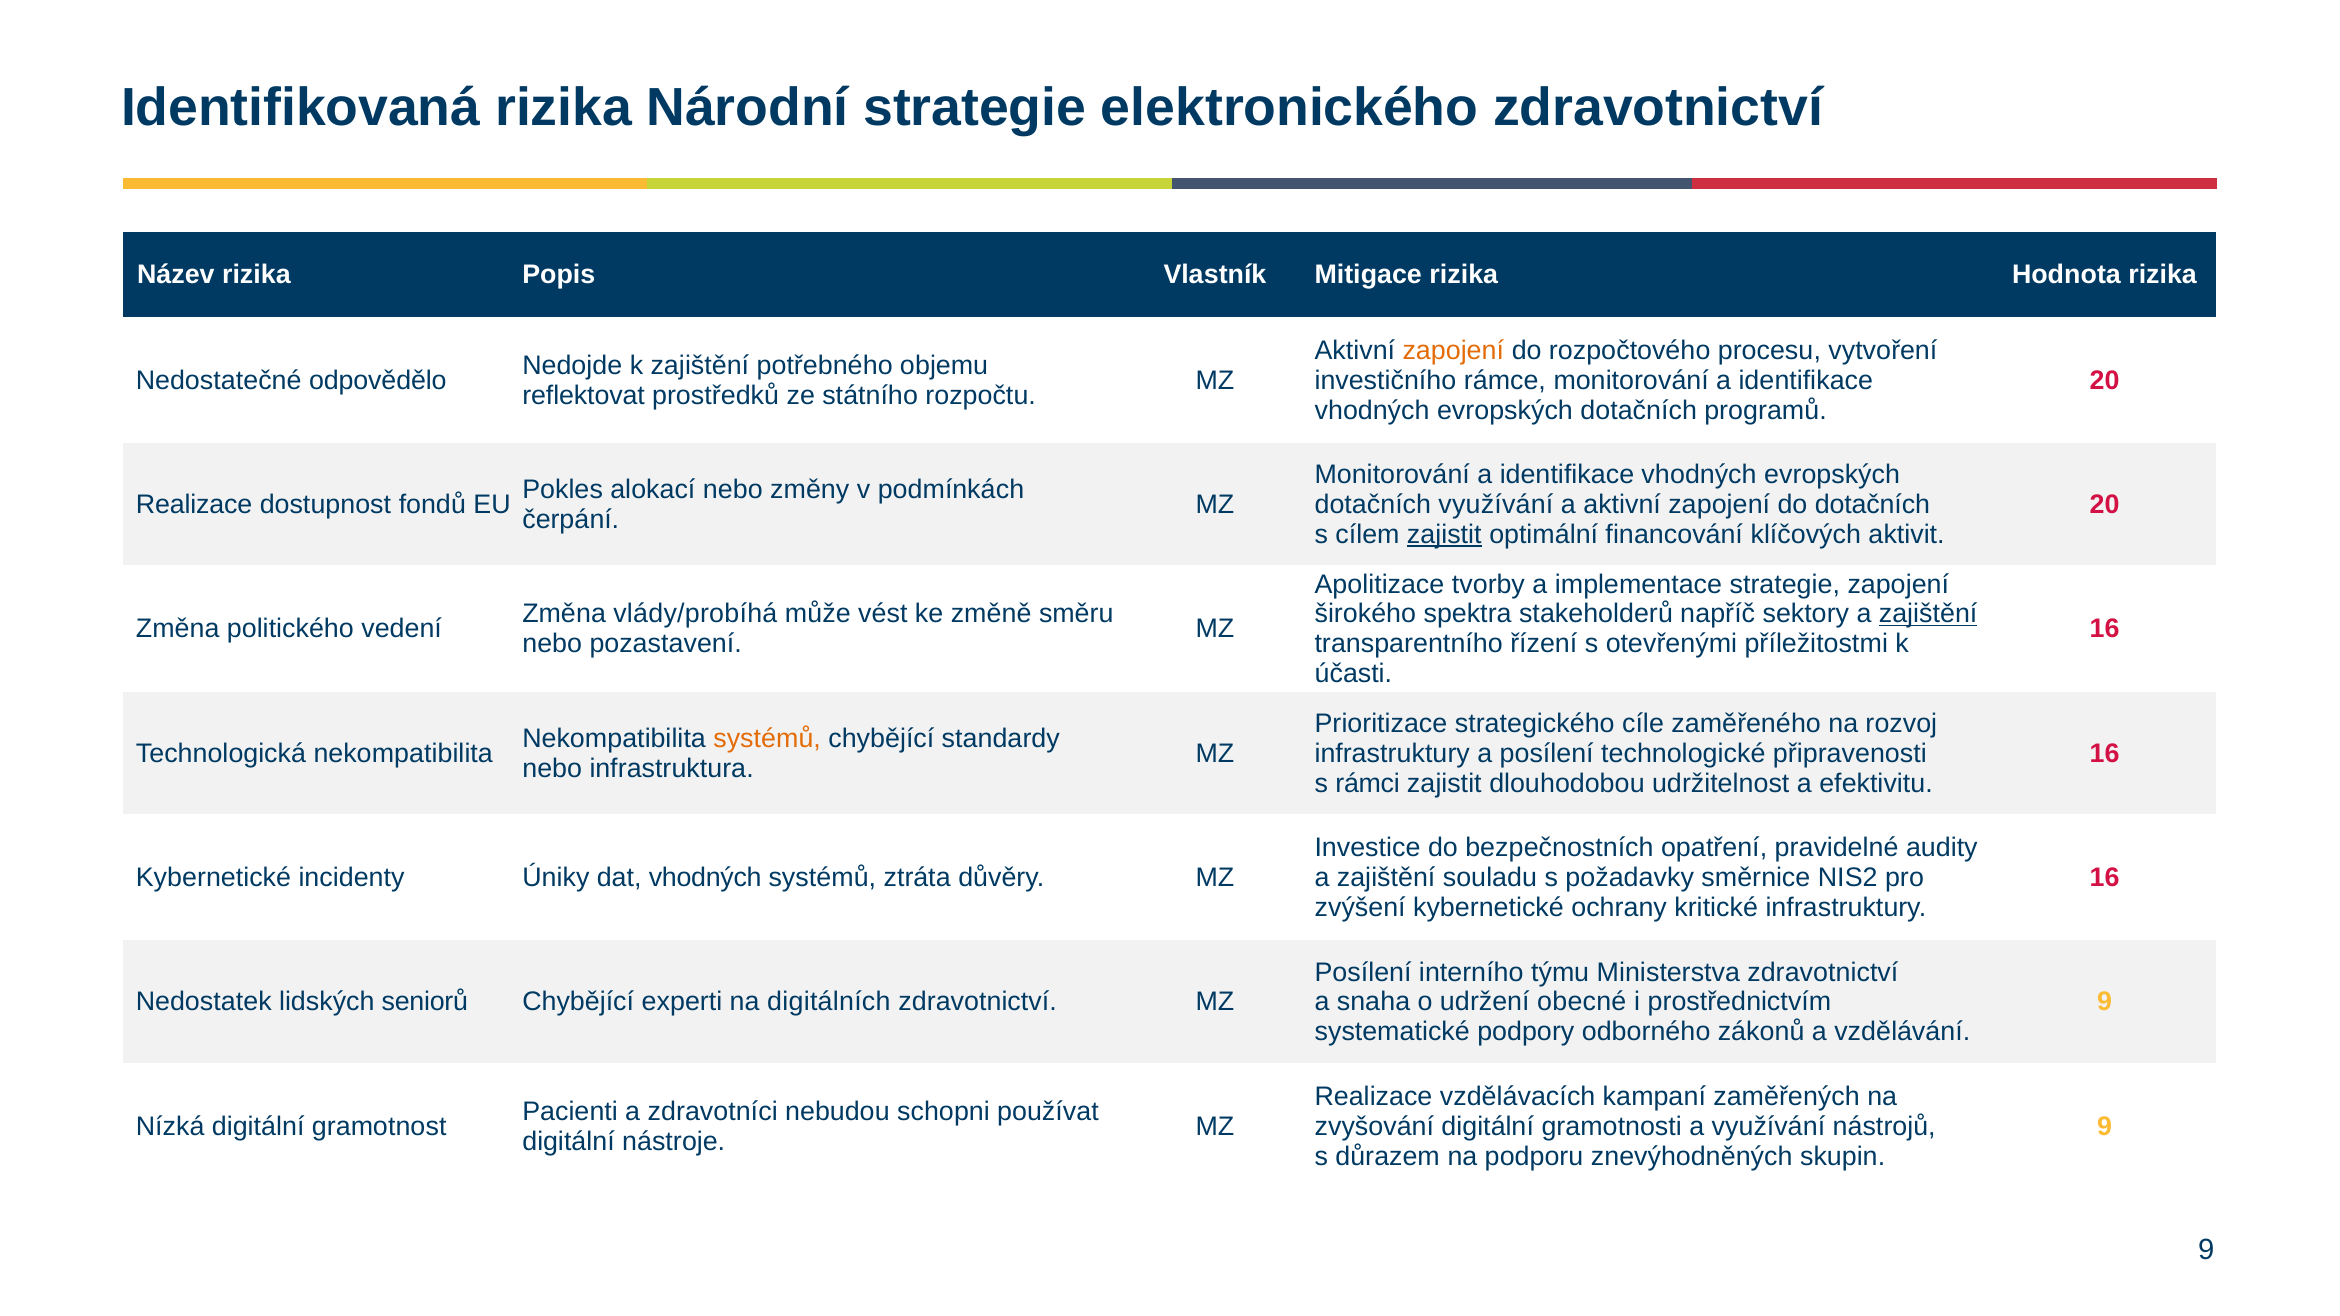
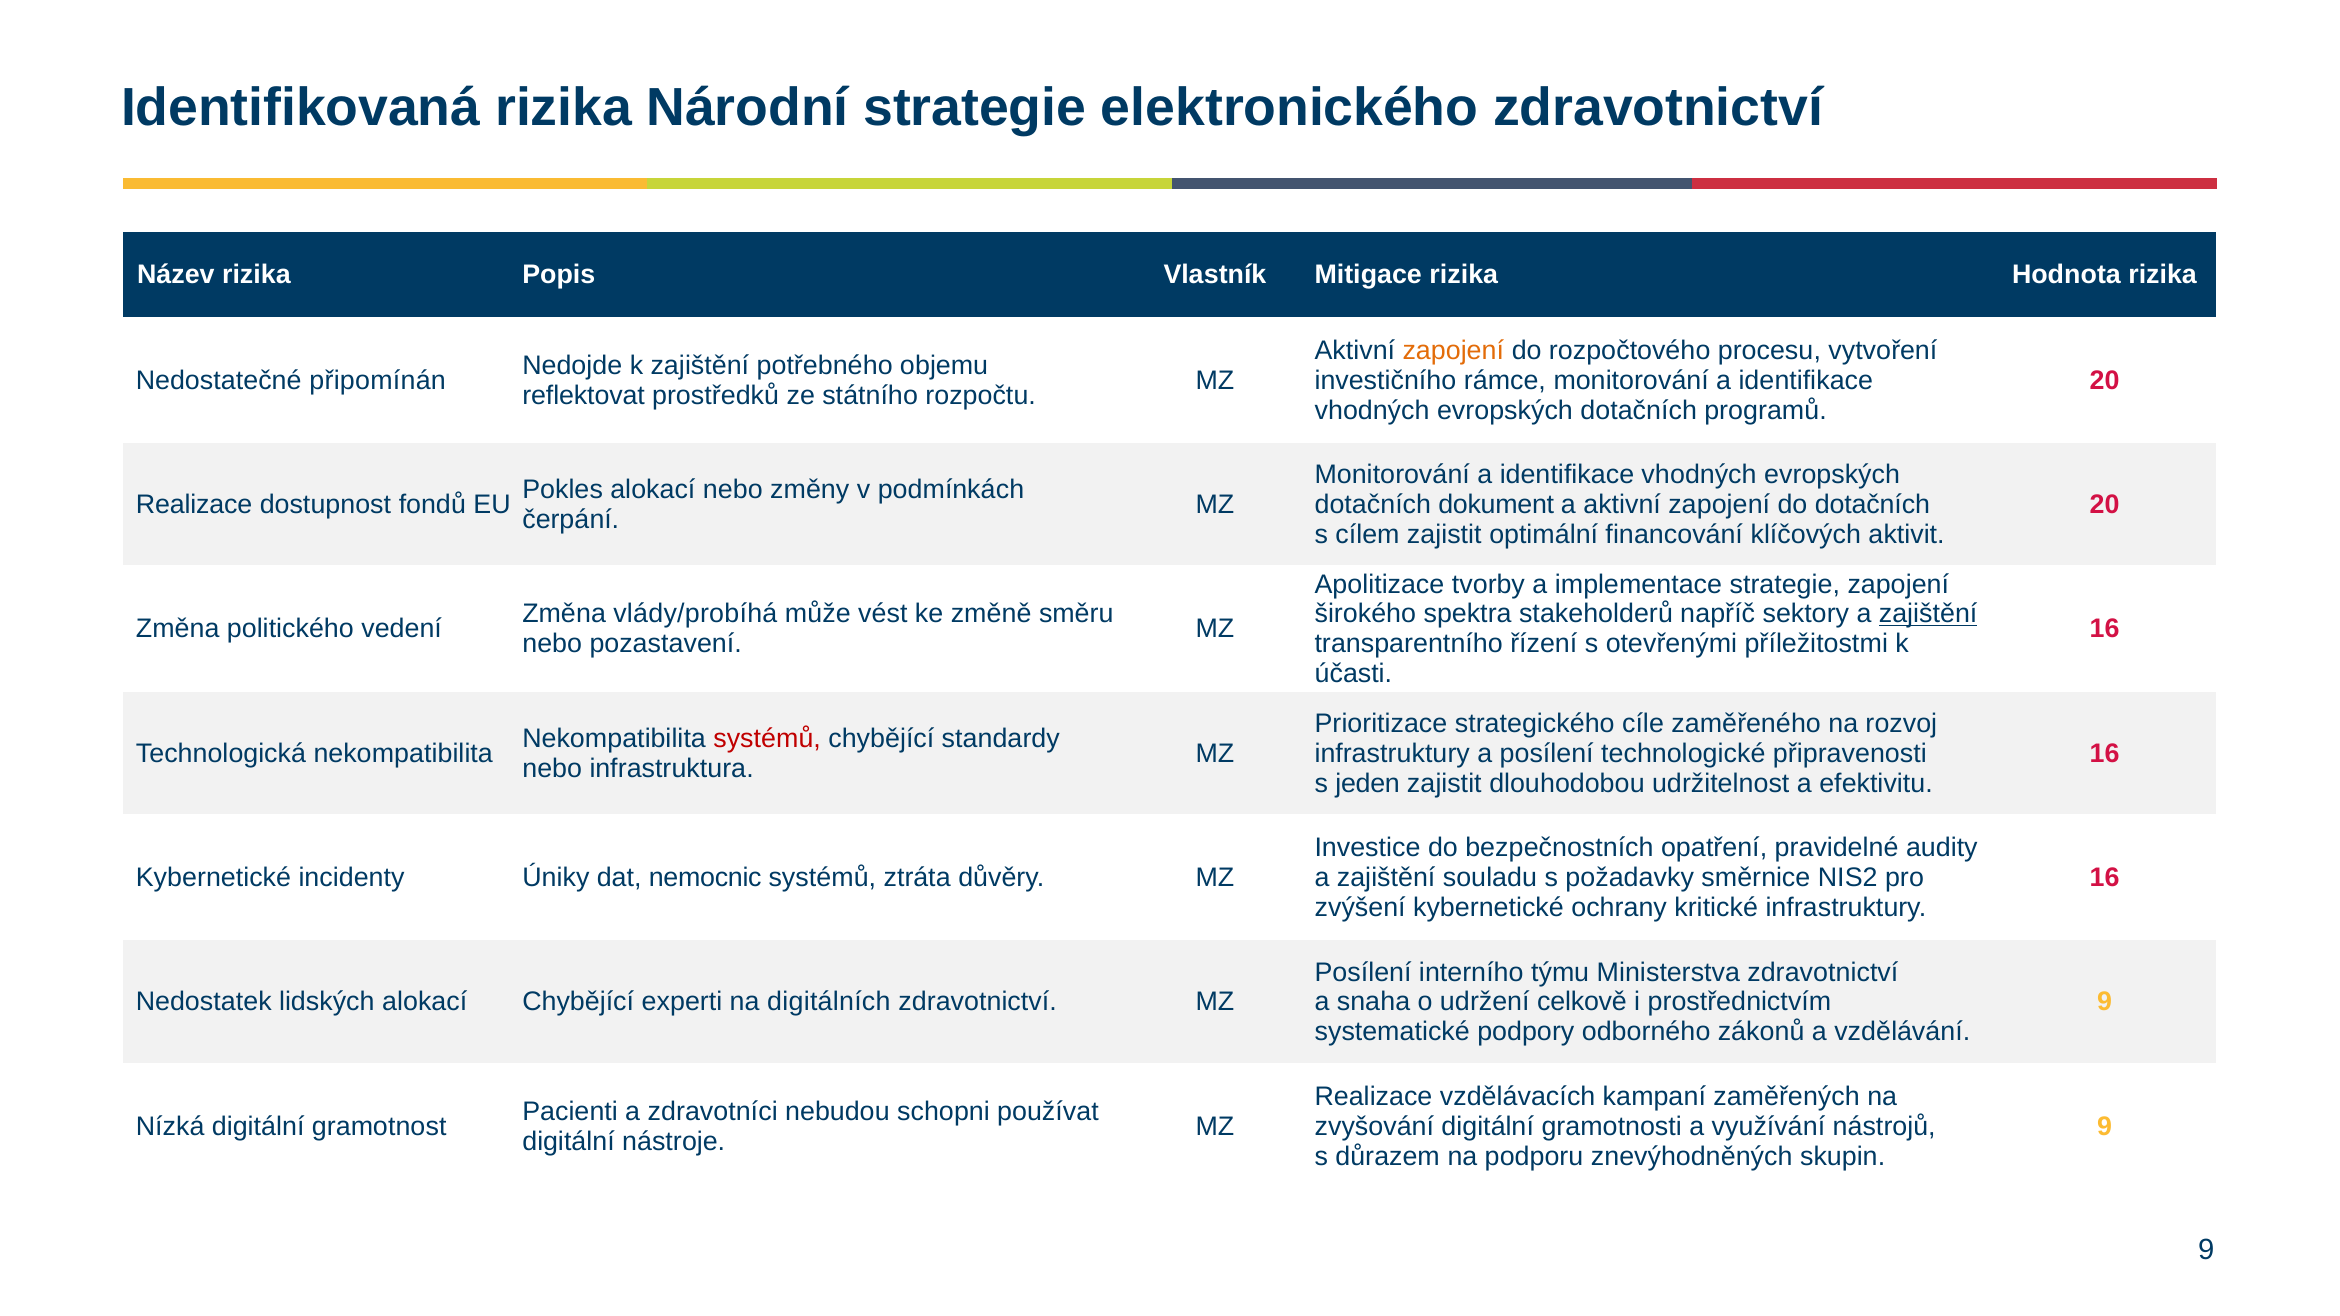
odpovědělo: odpovědělo -> připomínán
dotačních využívání: využívání -> dokument
zajistit at (1444, 535) underline: present -> none
systémů at (767, 739) colour: orange -> red
rámci: rámci -> jeden
dat vhodných: vhodných -> nemocnic
lidských seniorů: seniorů -> alokací
obecné: obecné -> celkově
